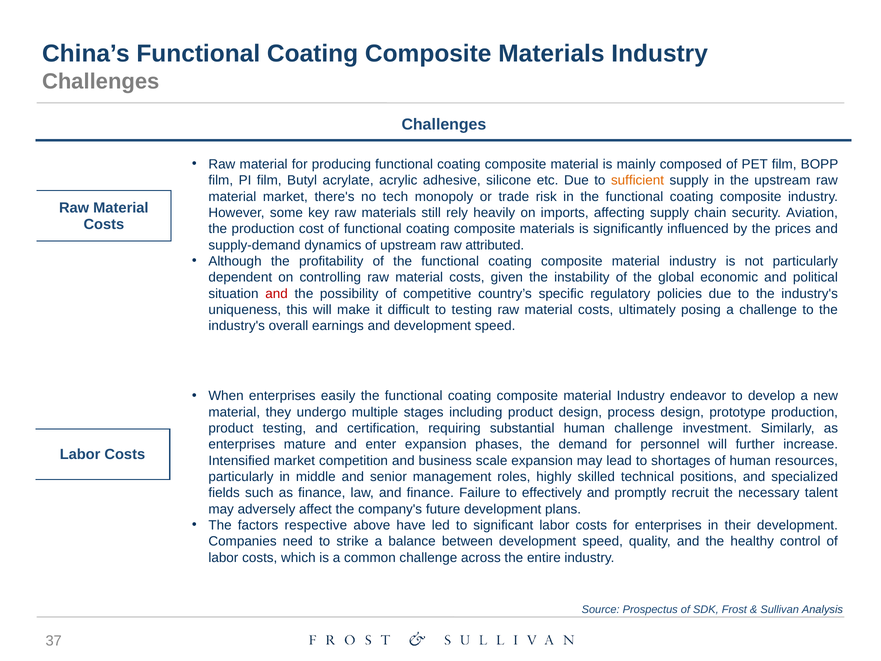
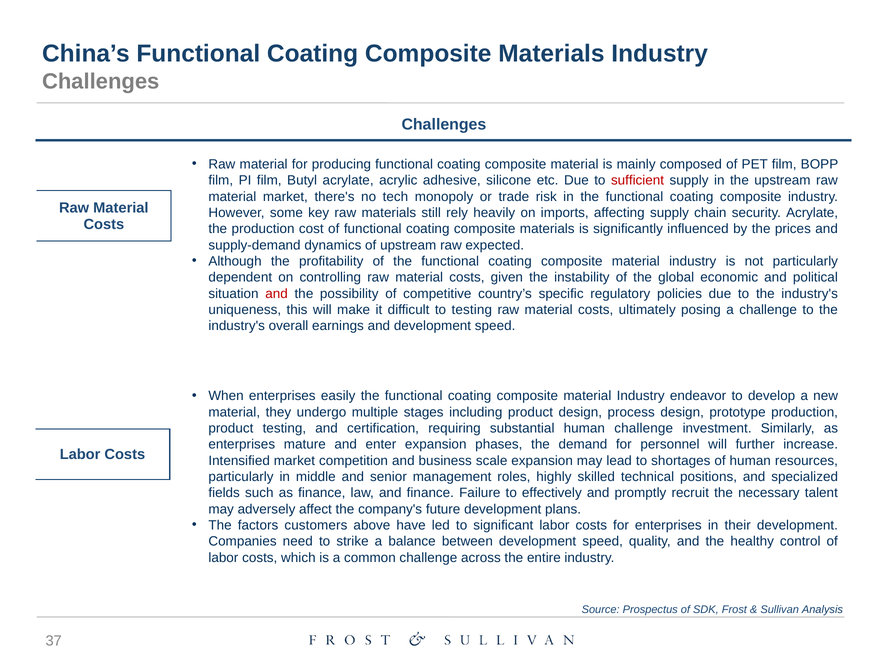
sufficient colour: orange -> red
security Aviation: Aviation -> Acrylate
attributed: attributed -> expected
respective: respective -> customers
